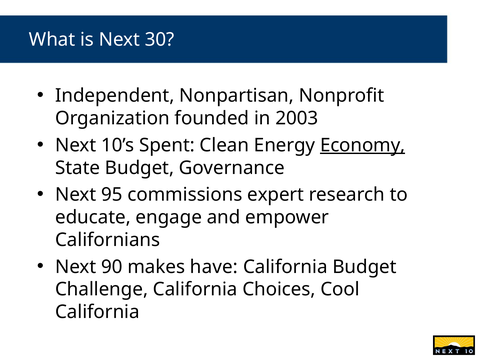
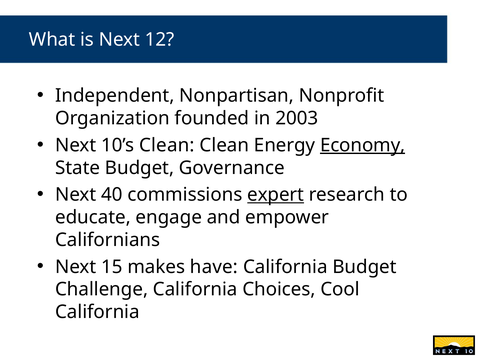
30: 30 -> 12
10’s Spent: Spent -> Clean
95: 95 -> 40
expert underline: none -> present
90: 90 -> 15
